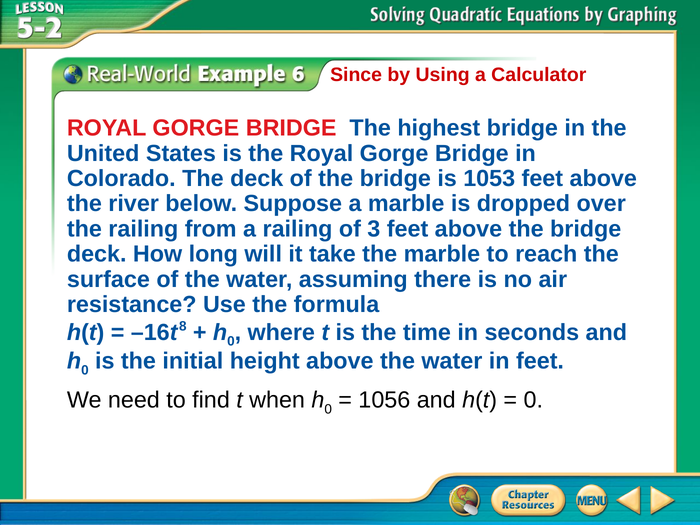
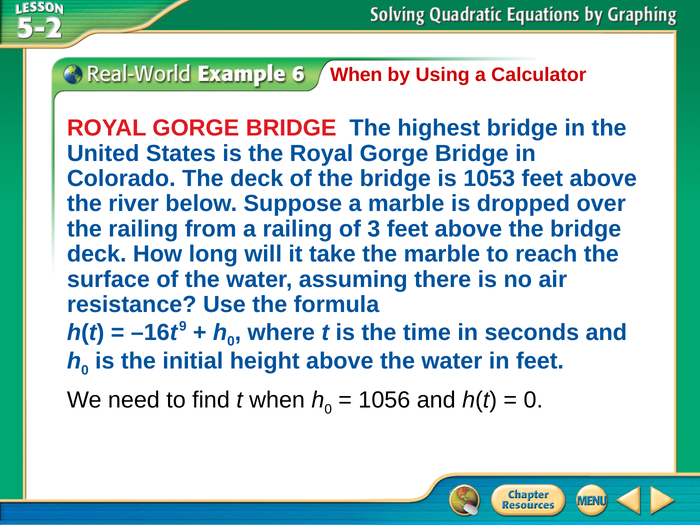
Since at (356, 75): Since -> When
8: 8 -> 9
